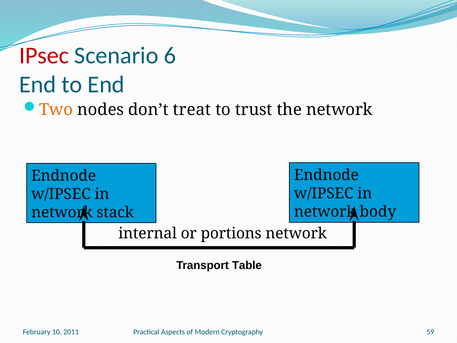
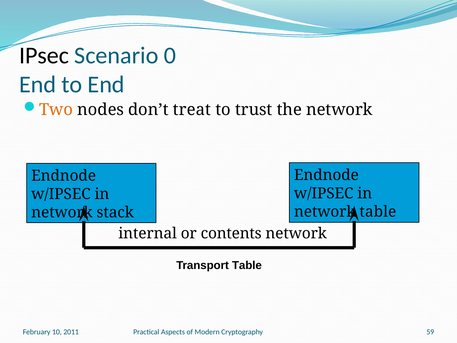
IPsec colour: red -> black
6: 6 -> 0
body at (378, 212): body -> table
portions: portions -> contents
